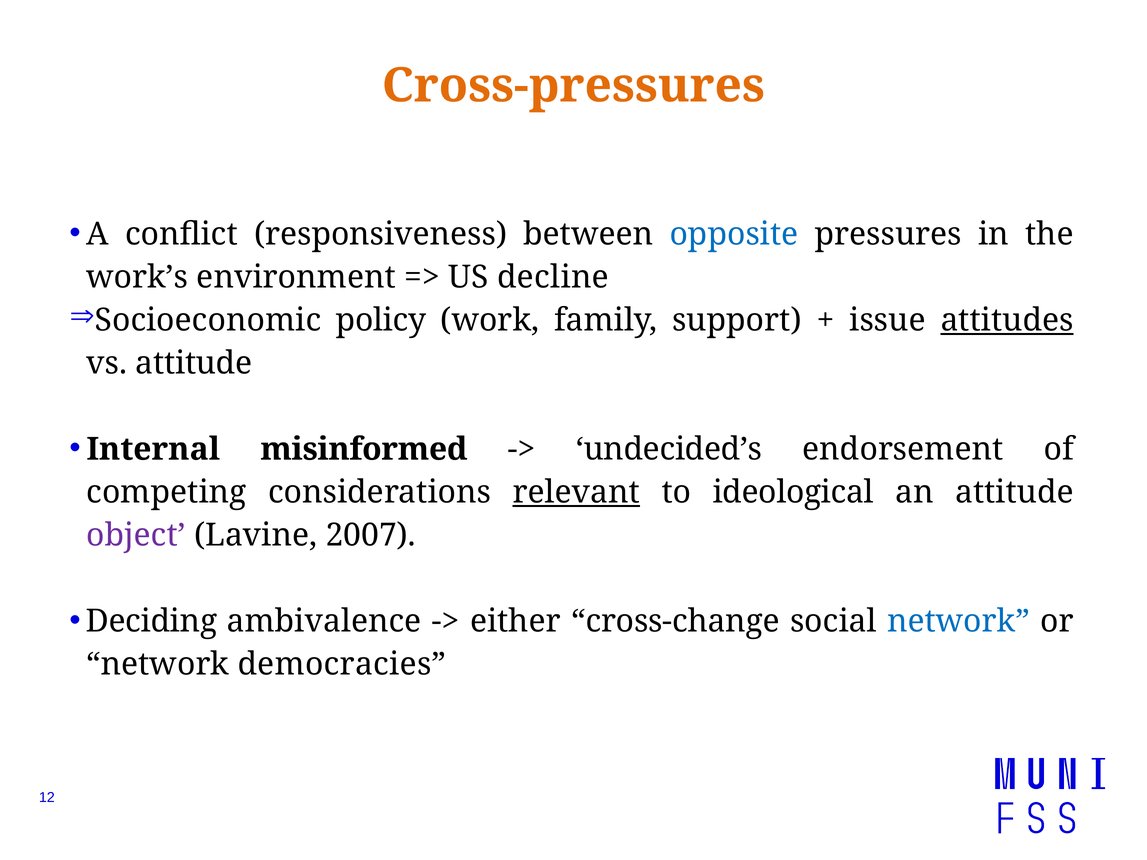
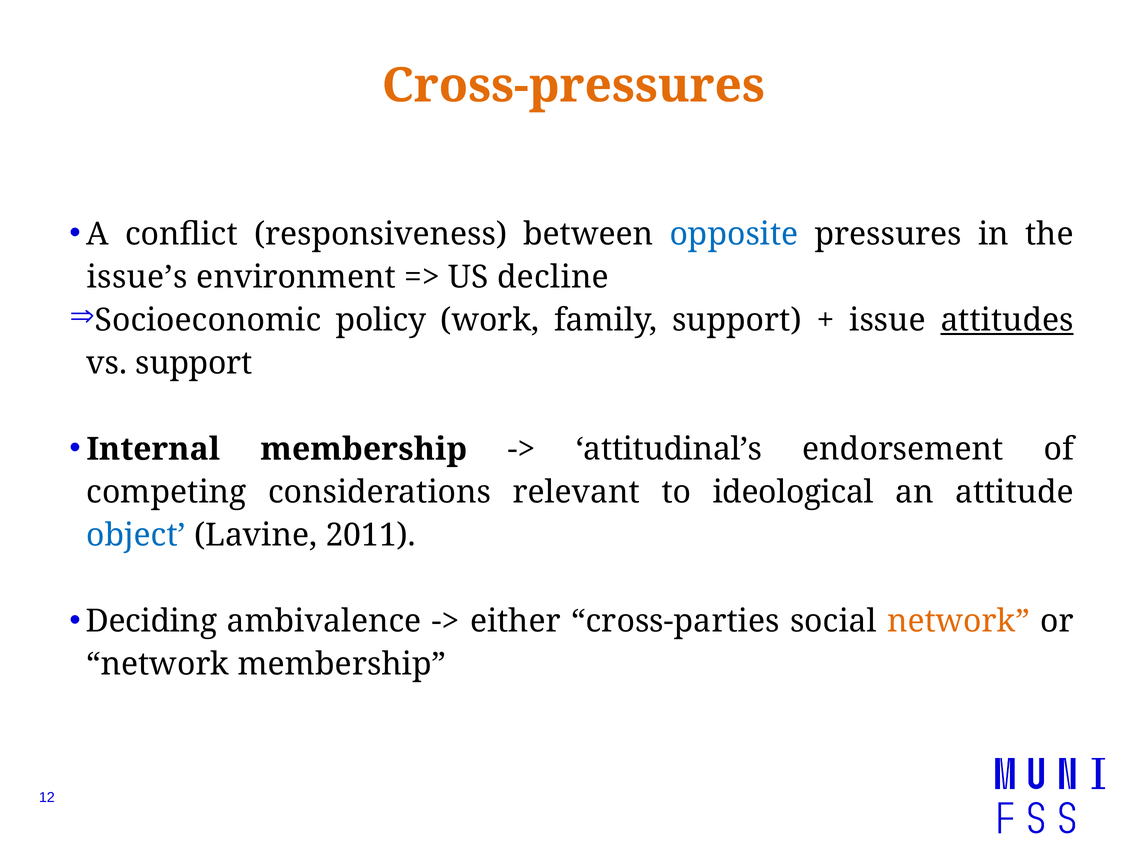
work’s: work’s -> issue’s
vs attitude: attitude -> support
Internal misinformed: misinformed -> membership
undecided’s: undecided’s -> attitudinal’s
relevant underline: present -> none
object colour: purple -> blue
2007: 2007 -> 2011
cross-change: cross-change -> cross-parties
network at (958, 622) colour: blue -> orange
network democracies: democracies -> membership
